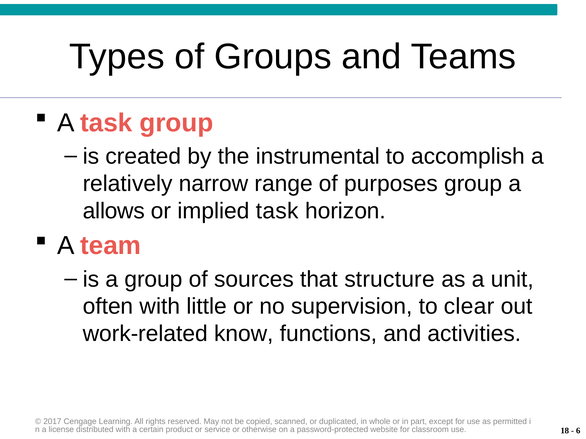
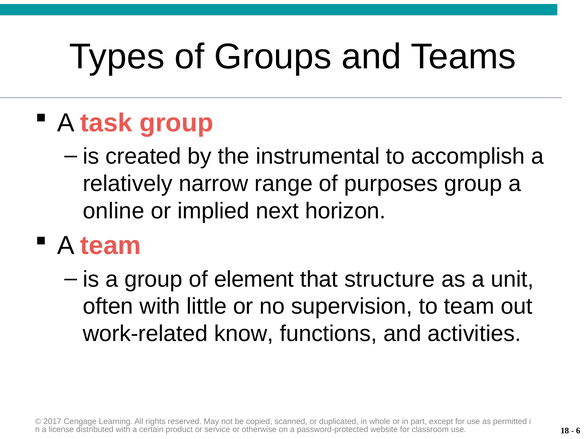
allows: allows -> online
implied task: task -> next
sources: sources -> element
to clear: clear -> team
